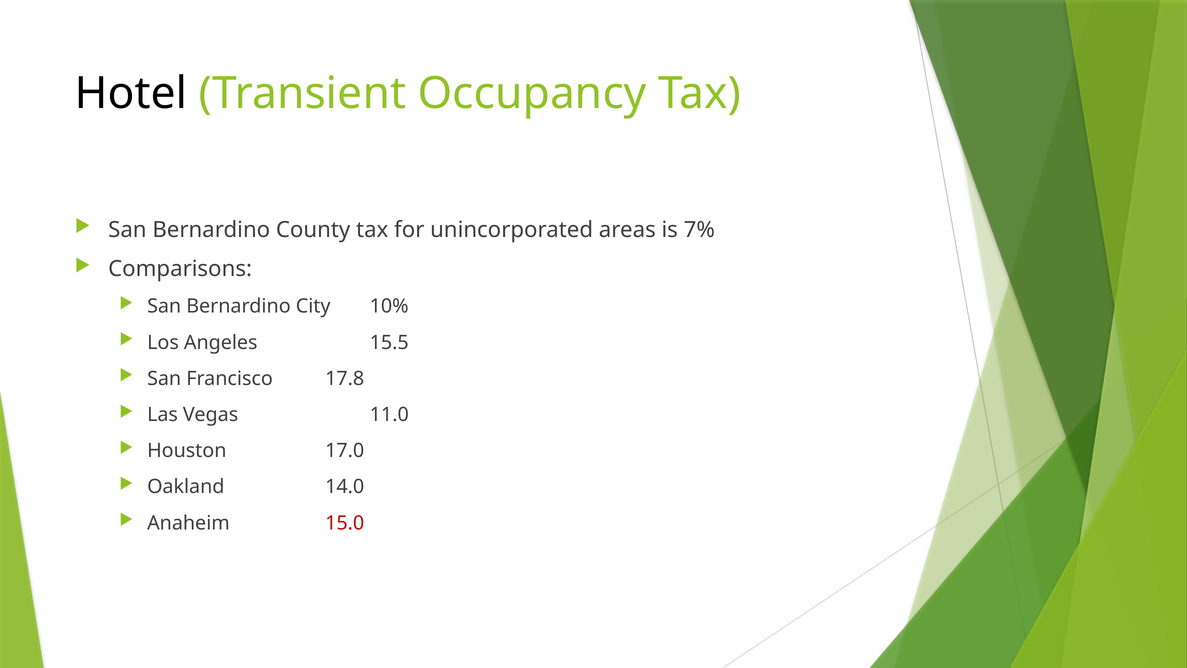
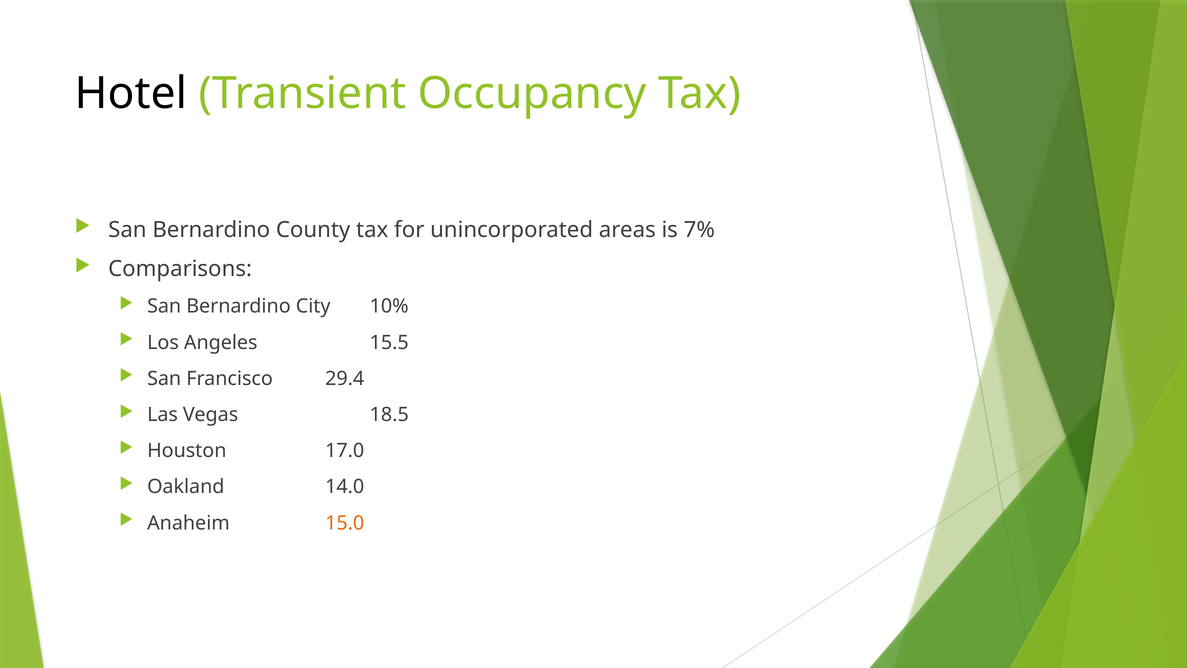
17.8: 17.8 -> 29.4
11.0: 11.0 -> 18.5
15.0 colour: red -> orange
